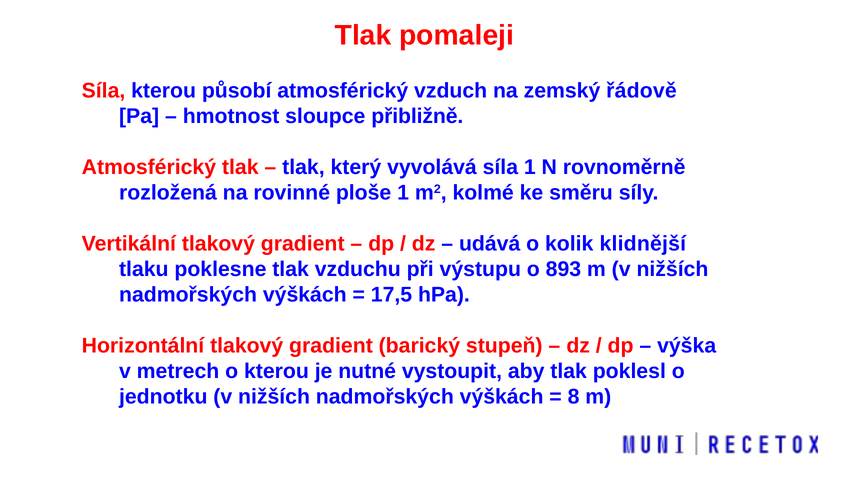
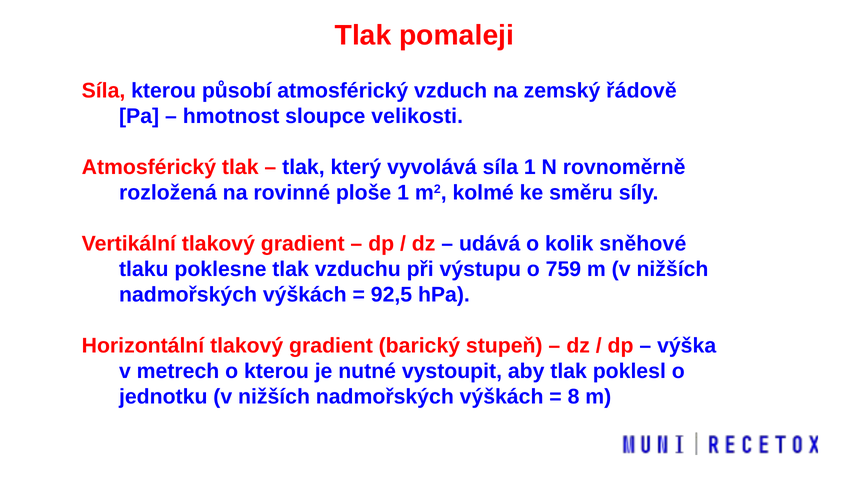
přibližně: přibližně -> velikosti
klidnější: klidnější -> sněhové
893: 893 -> 759
17,5: 17,5 -> 92,5
